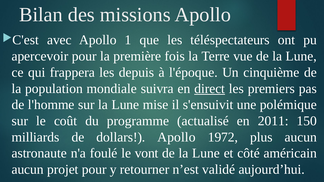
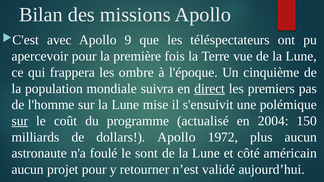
1: 1 -> 9
depuis: depuis -> ombre
sur at (20, 121) underline: none -> present
2011: 2011 -> 2004
vont: vont -> sont
